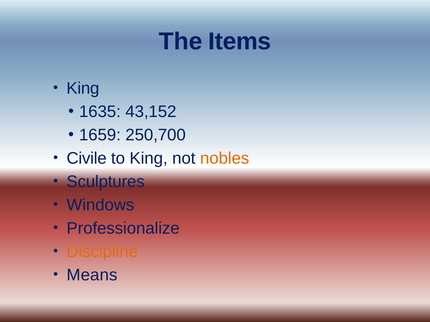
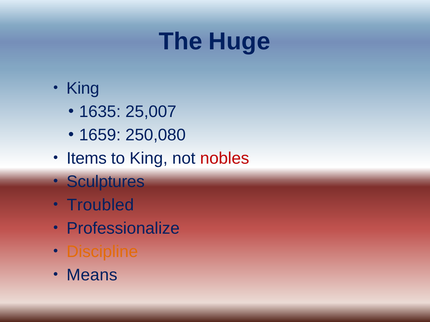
Items: Items -> Huge
43,152: 43,152 -> 25,007
250,700: 250,700 -> 250,080
Civile: Civile -> Items
nobles colour: orange -> red
Windows: Windows -> Troubled
